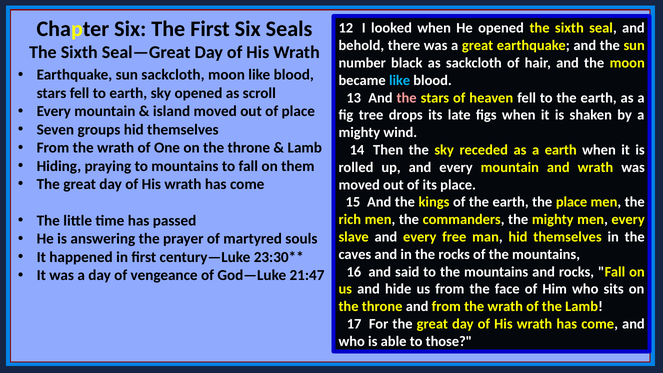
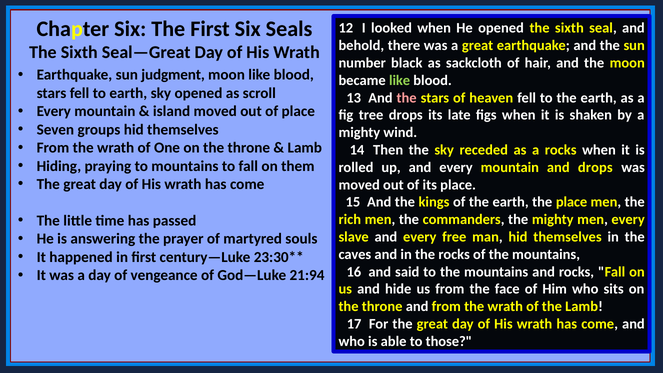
sun sackcloth: sackcloth -> judgment
like at (400, 80) colour: light blue -> light green
a earth: earth -> rocks
and wrath: wrath -> drops
21:47: 21:47 -> 21:94
